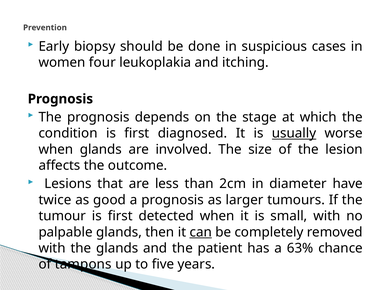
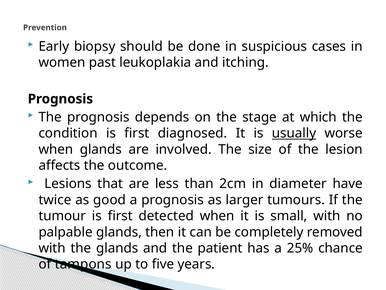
four: four -> past
can underline: present -> none
63%: 63% -> 25%
